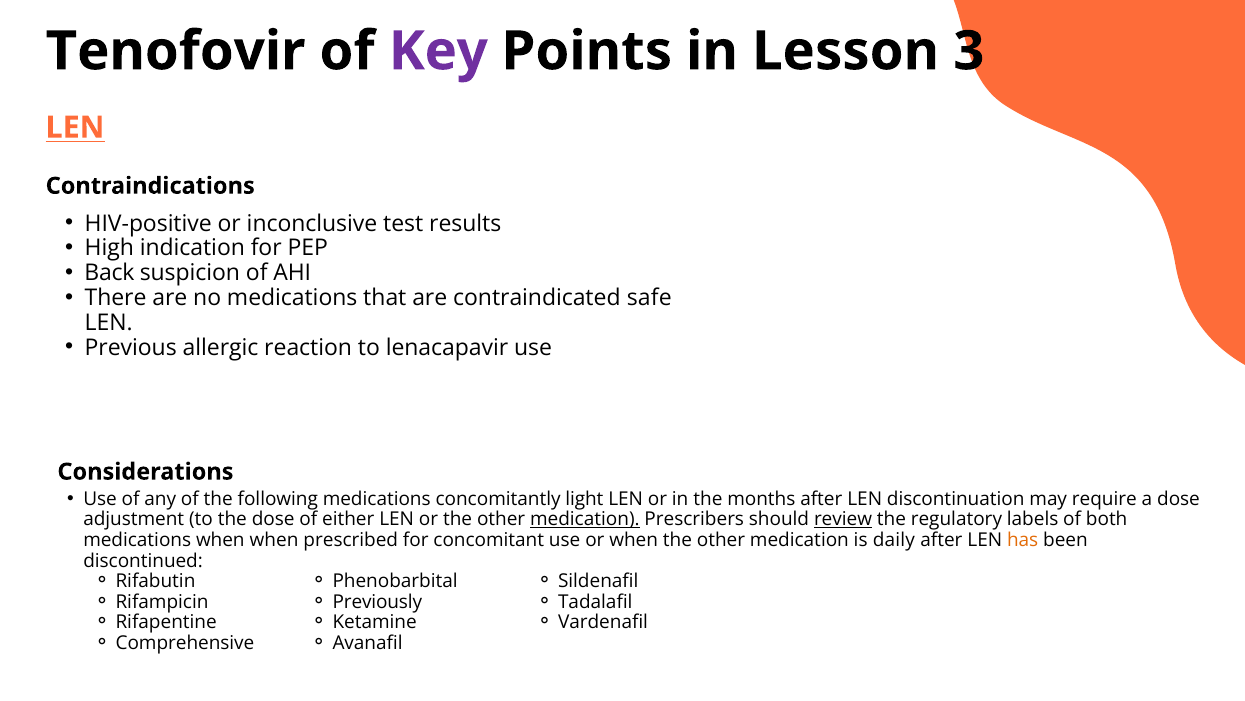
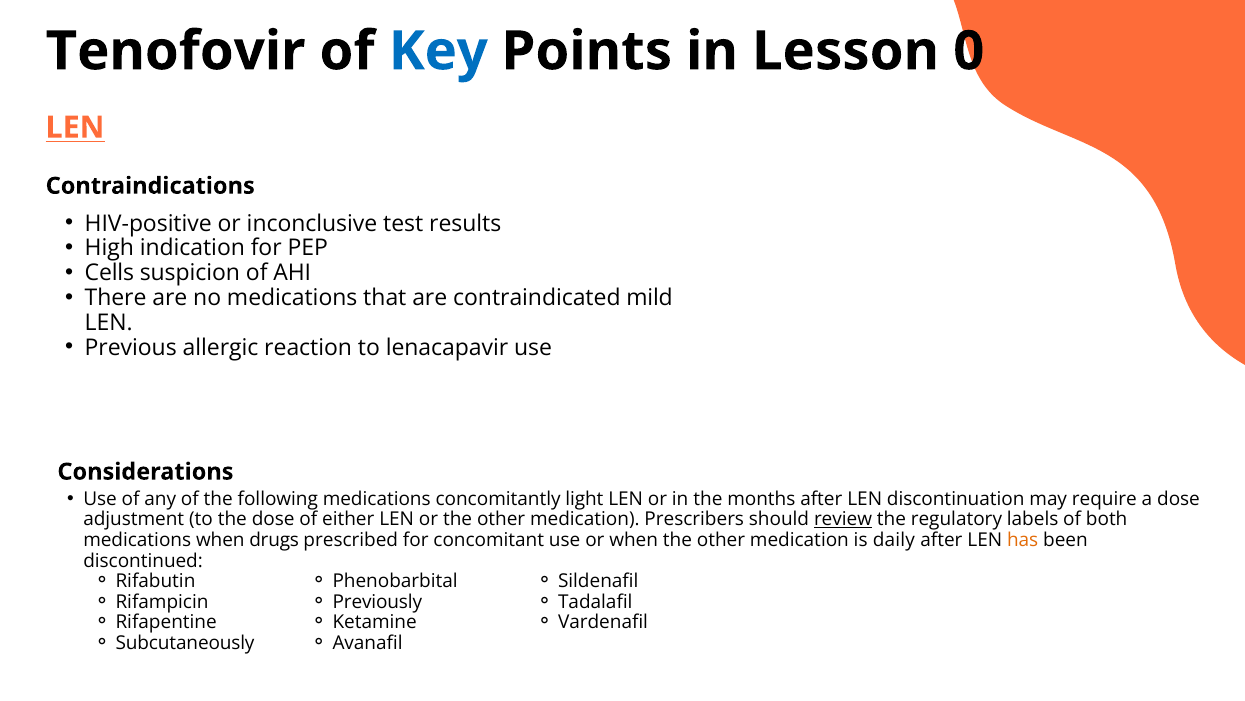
Key colour: purple -> blue
3: 3 -> 0
Back: Back -> Cells
safe: safe -> mild
medication at (585, 519) underline: present -> none
when when: when -> drugs
Comprehensive: Comprehensive -> Subcutaneously
